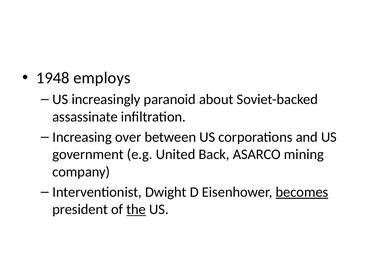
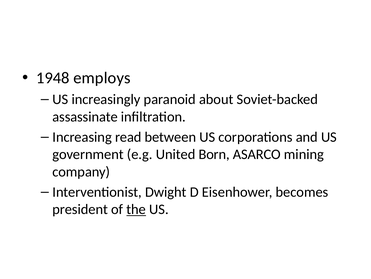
over: over -> read
Back: Back -> Born
becomes underline: present -> none
